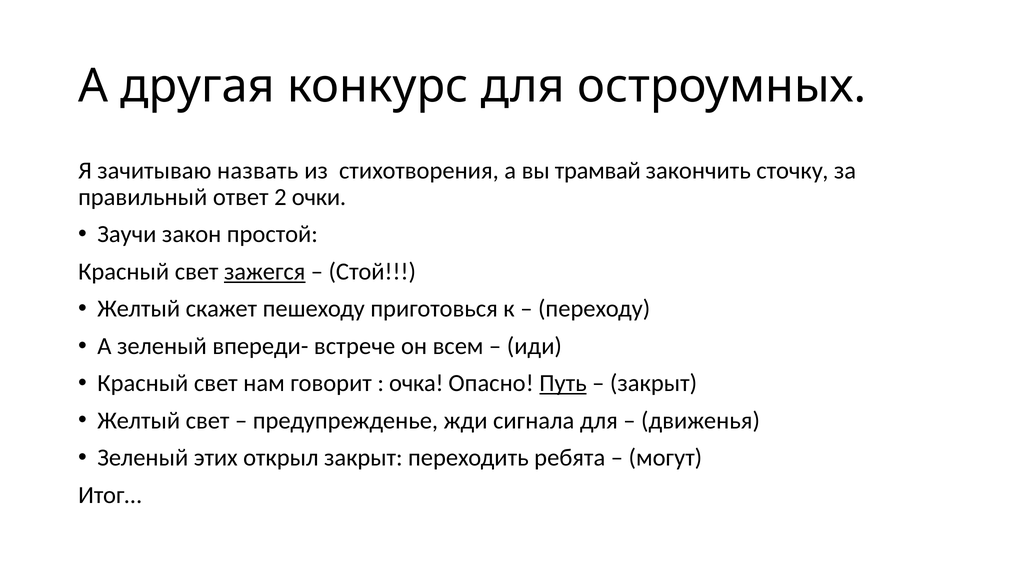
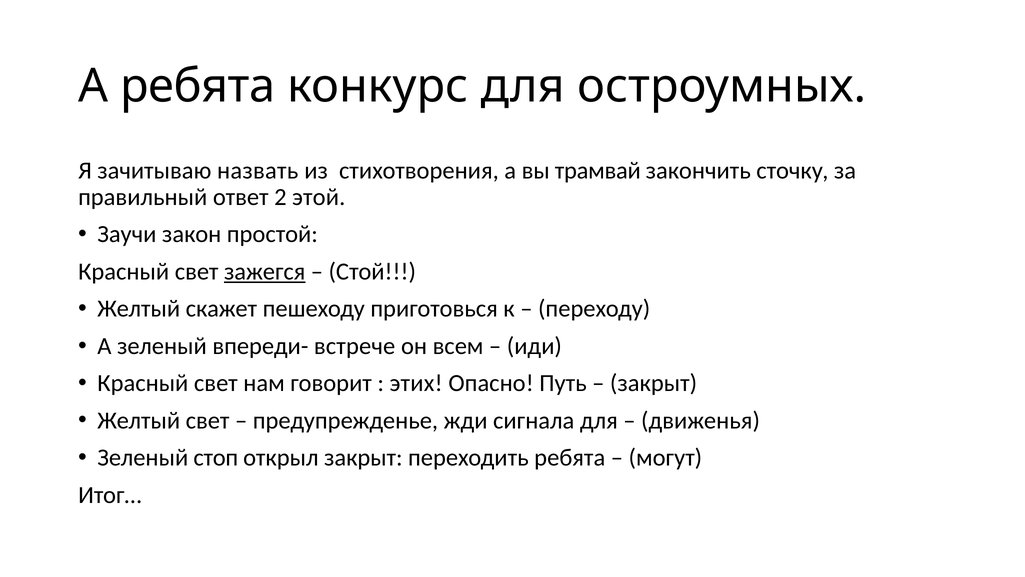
А другая: другая -> ребята
очки: очки -> этой
очка: очка -> этих
Путь underline: present -> none
этих: этих -> стоп
